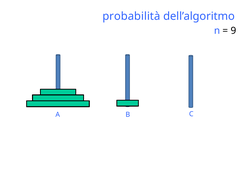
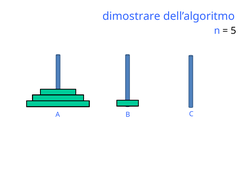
probabilità: probabilità -> dimostrare
9: 9 -> 5
